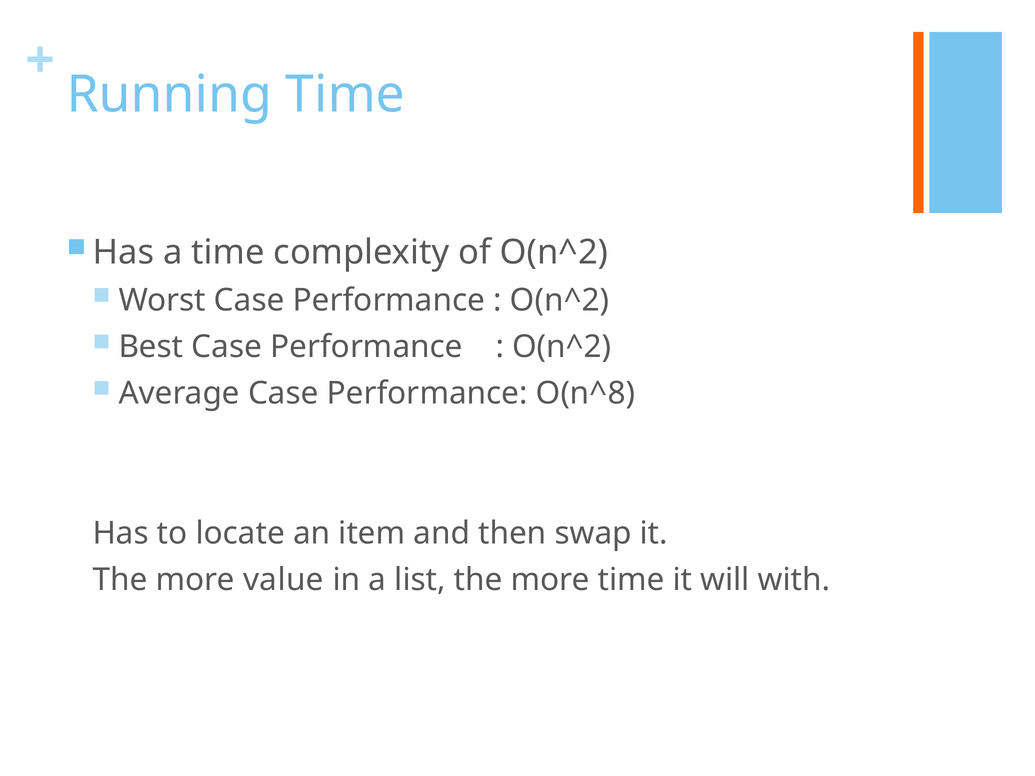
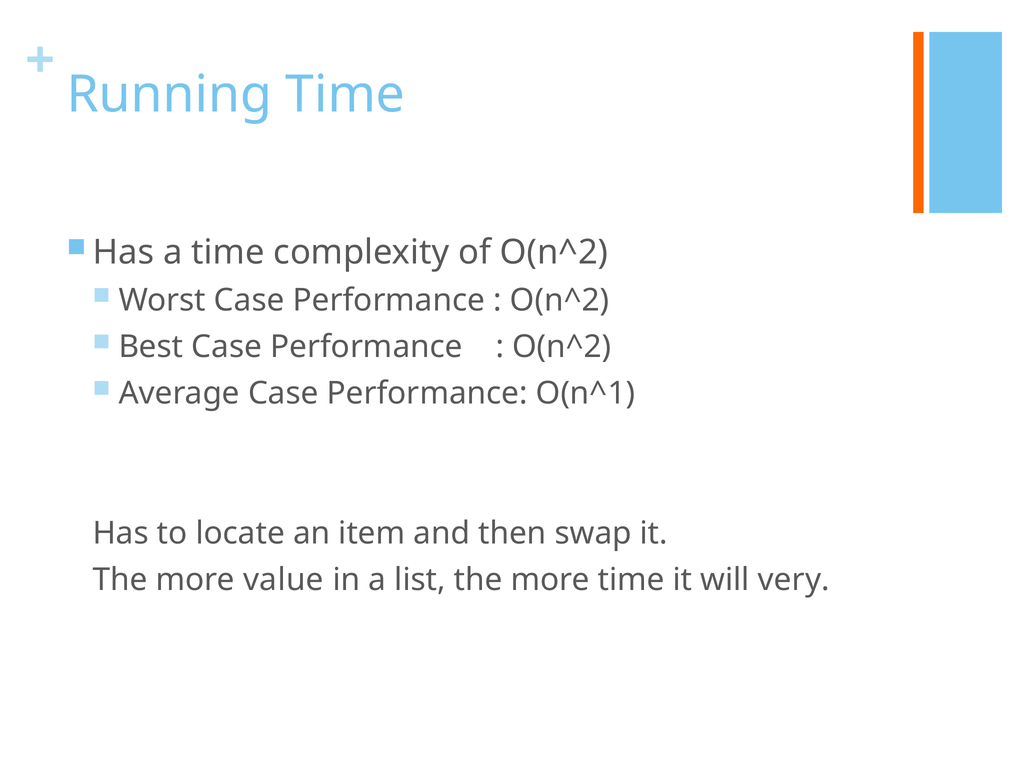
O(n^8: O(n^8 -> O(n^1
with: with -> very
